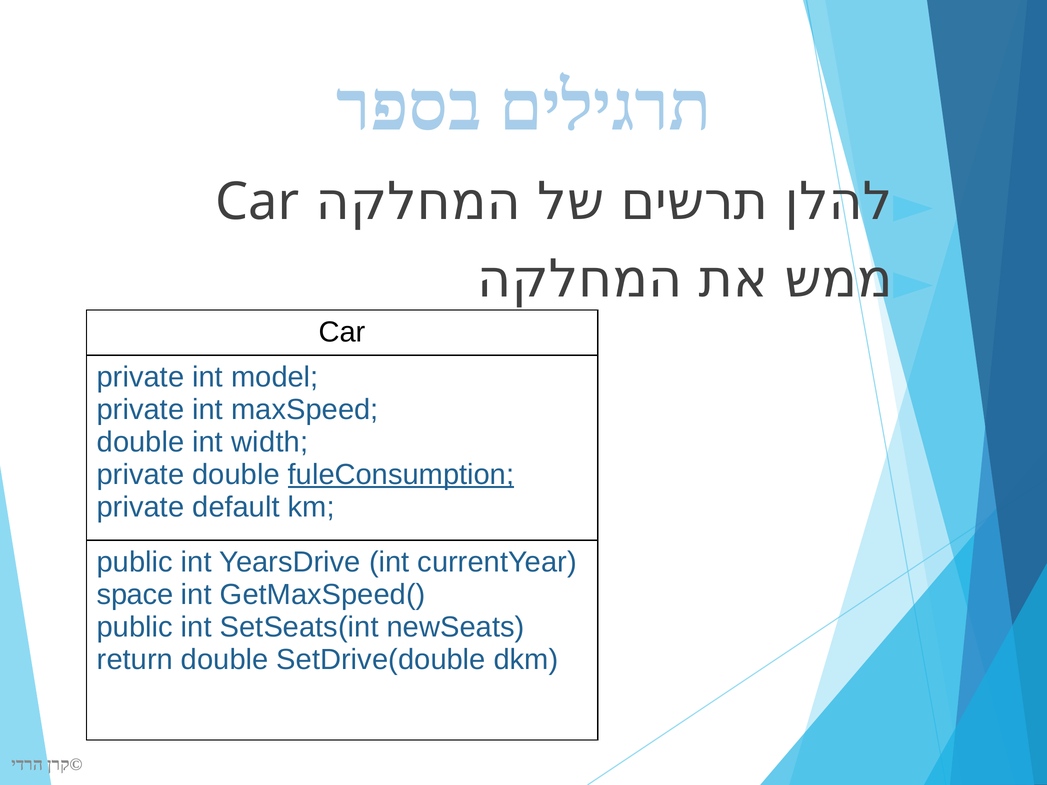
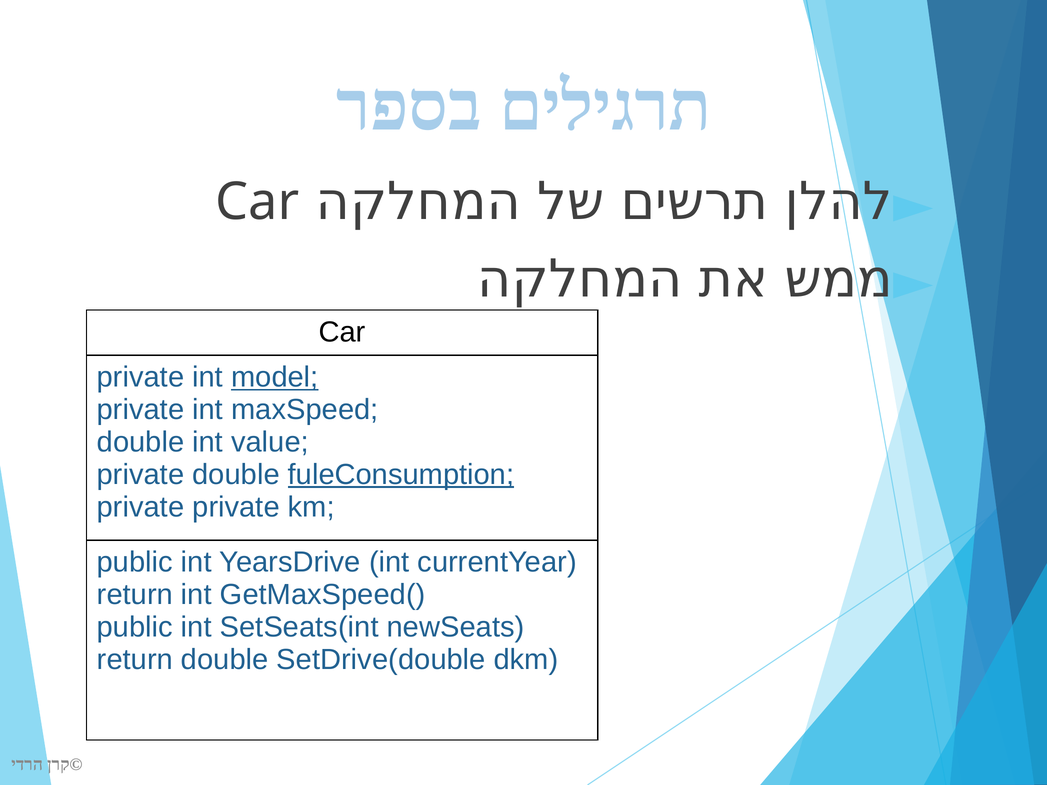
model underline: none -> present
width: width -> value
private default: default -> private
space at (135, 595): space -> return
